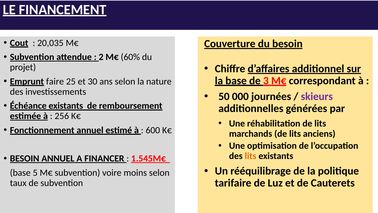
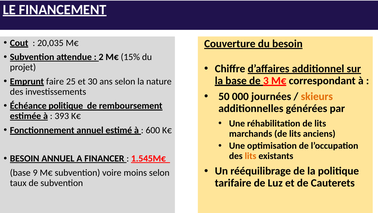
60%: 60% -> 15%
skieurs colour: purple -> orange
Échéance existants: existants -> politique
256: 256 -> 393
5: 5 -> 9
